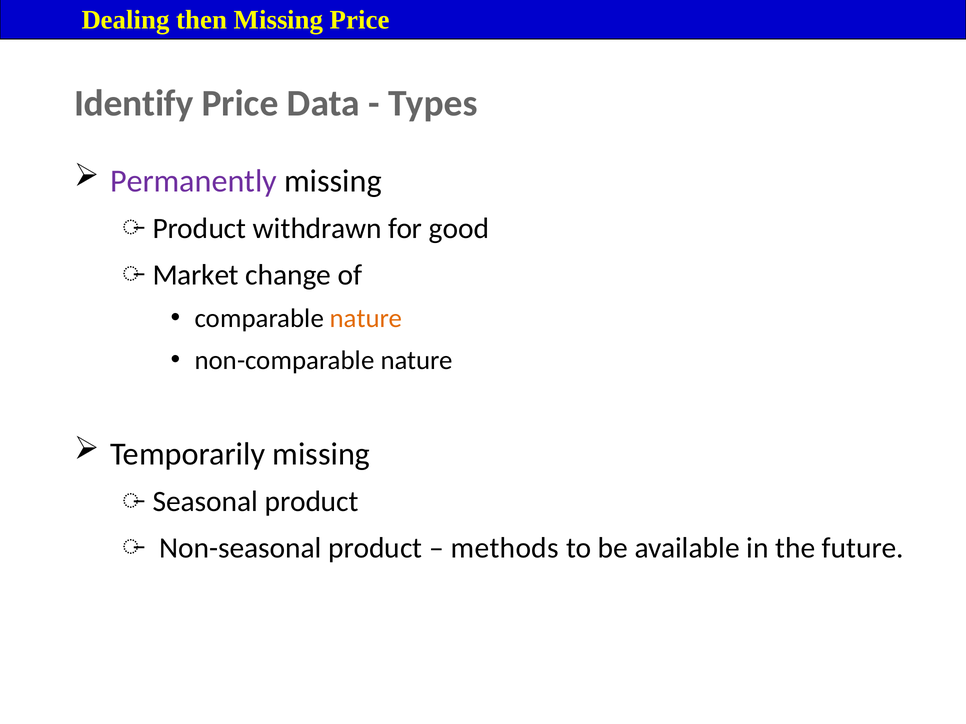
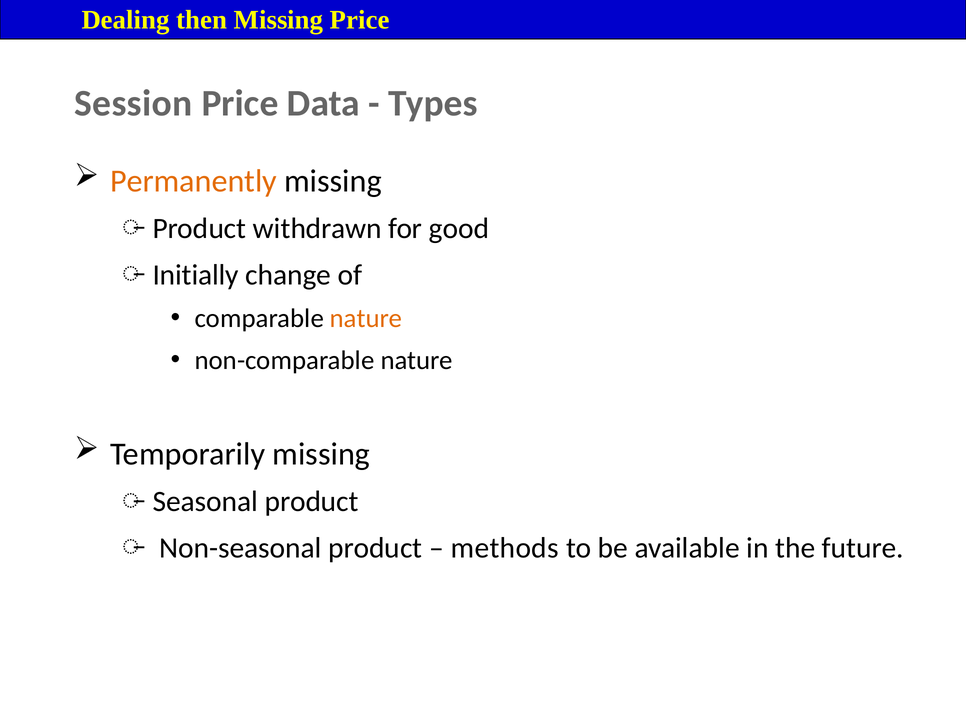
Identify: Identify -> Session
Permanently colour: purple -> orange
Market: Market -> Initially
